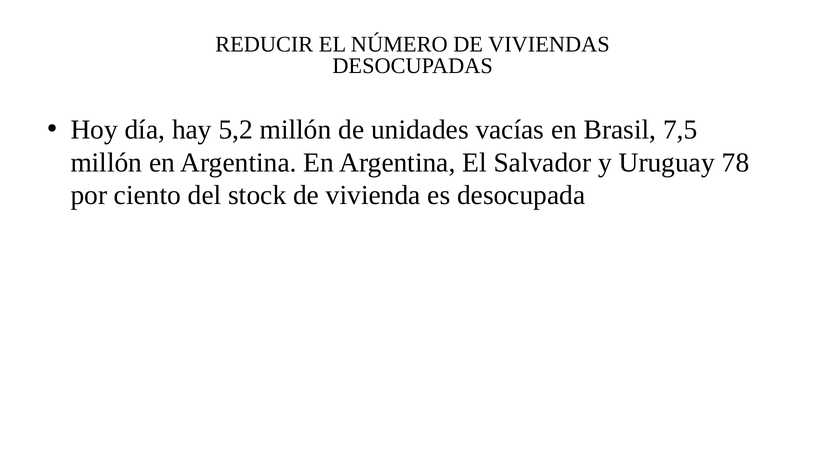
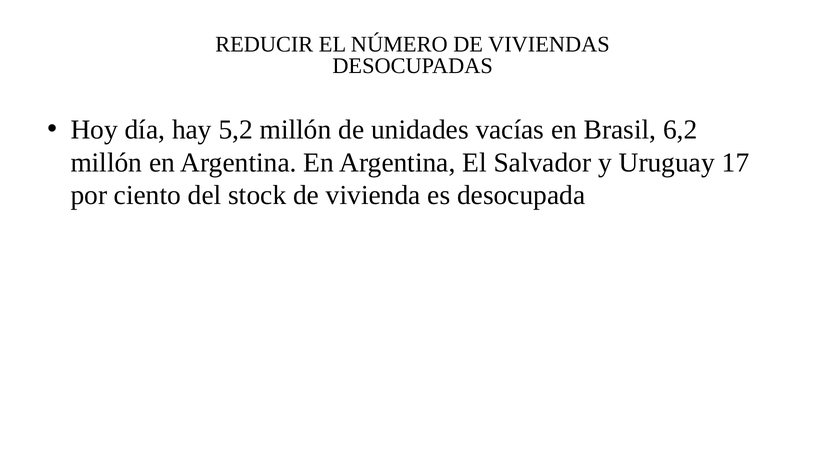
7,5: 7,5 -> 6,2
78: 78 -> 17
